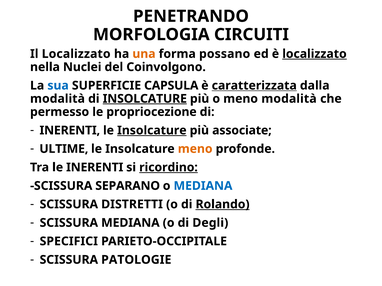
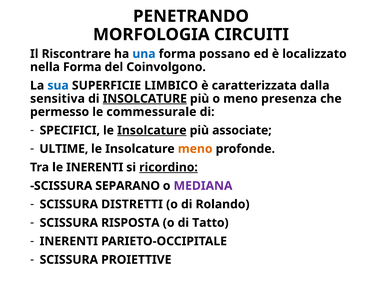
Il Localizzato: Localizzato -> Riscontrare
una colour: orange -> blue
localizzato at (314, 54) underline: present -> none
nella Nuclei: Nuclei -> Forma
CAPSULA: CAPSULA -> LIMBICO
caratterizzata underline: present -> none
modalità at (57, 99): modalità -> sensitiva
meno modalità: modalità -> presenza
propriocezione: propriocezione -> commessurale
INERENTI at (70, 131): INERENTI -> SPECIFICI
MEDIANA at (203, 186) colour: blue -> purple
Rolando underline: present -> none
SCISSURA MEDIANA: MEDIANA -> RISPOSTA
Degli: Degli -> Tatto
SPECIFICI at (69, 242): SPECIFICI -> INERENTI
PATOLOGIE: PATOLOGIE -> PROIETTIVE
